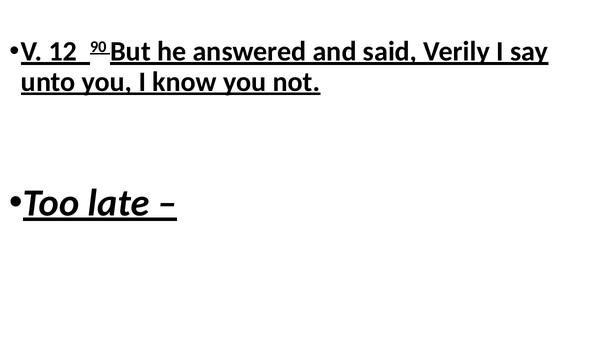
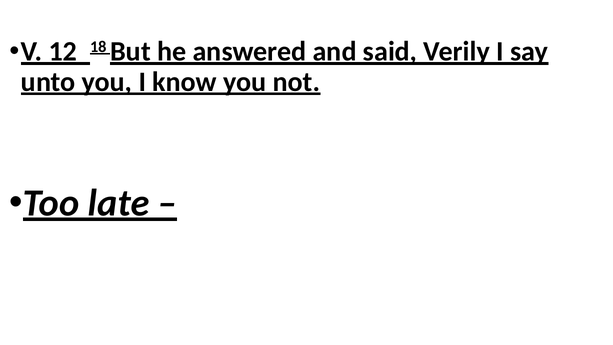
90: 90 -> 18
